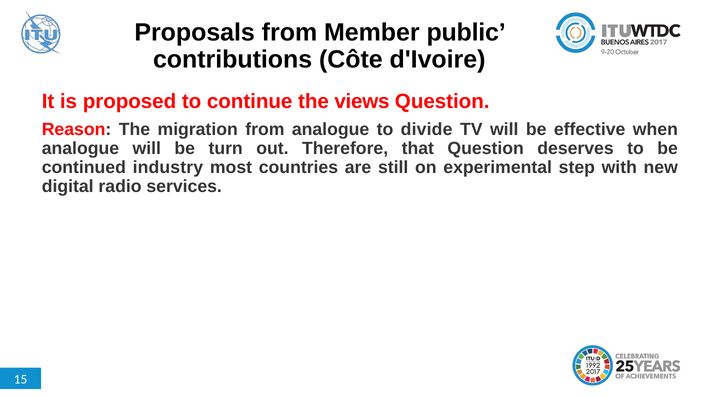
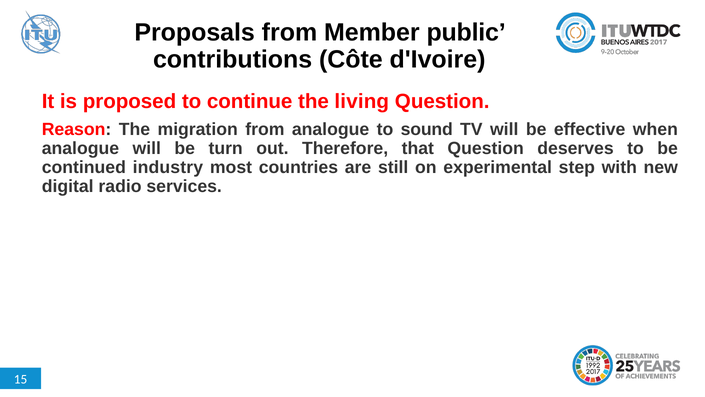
views: views -> living
divide: divide -> sound
